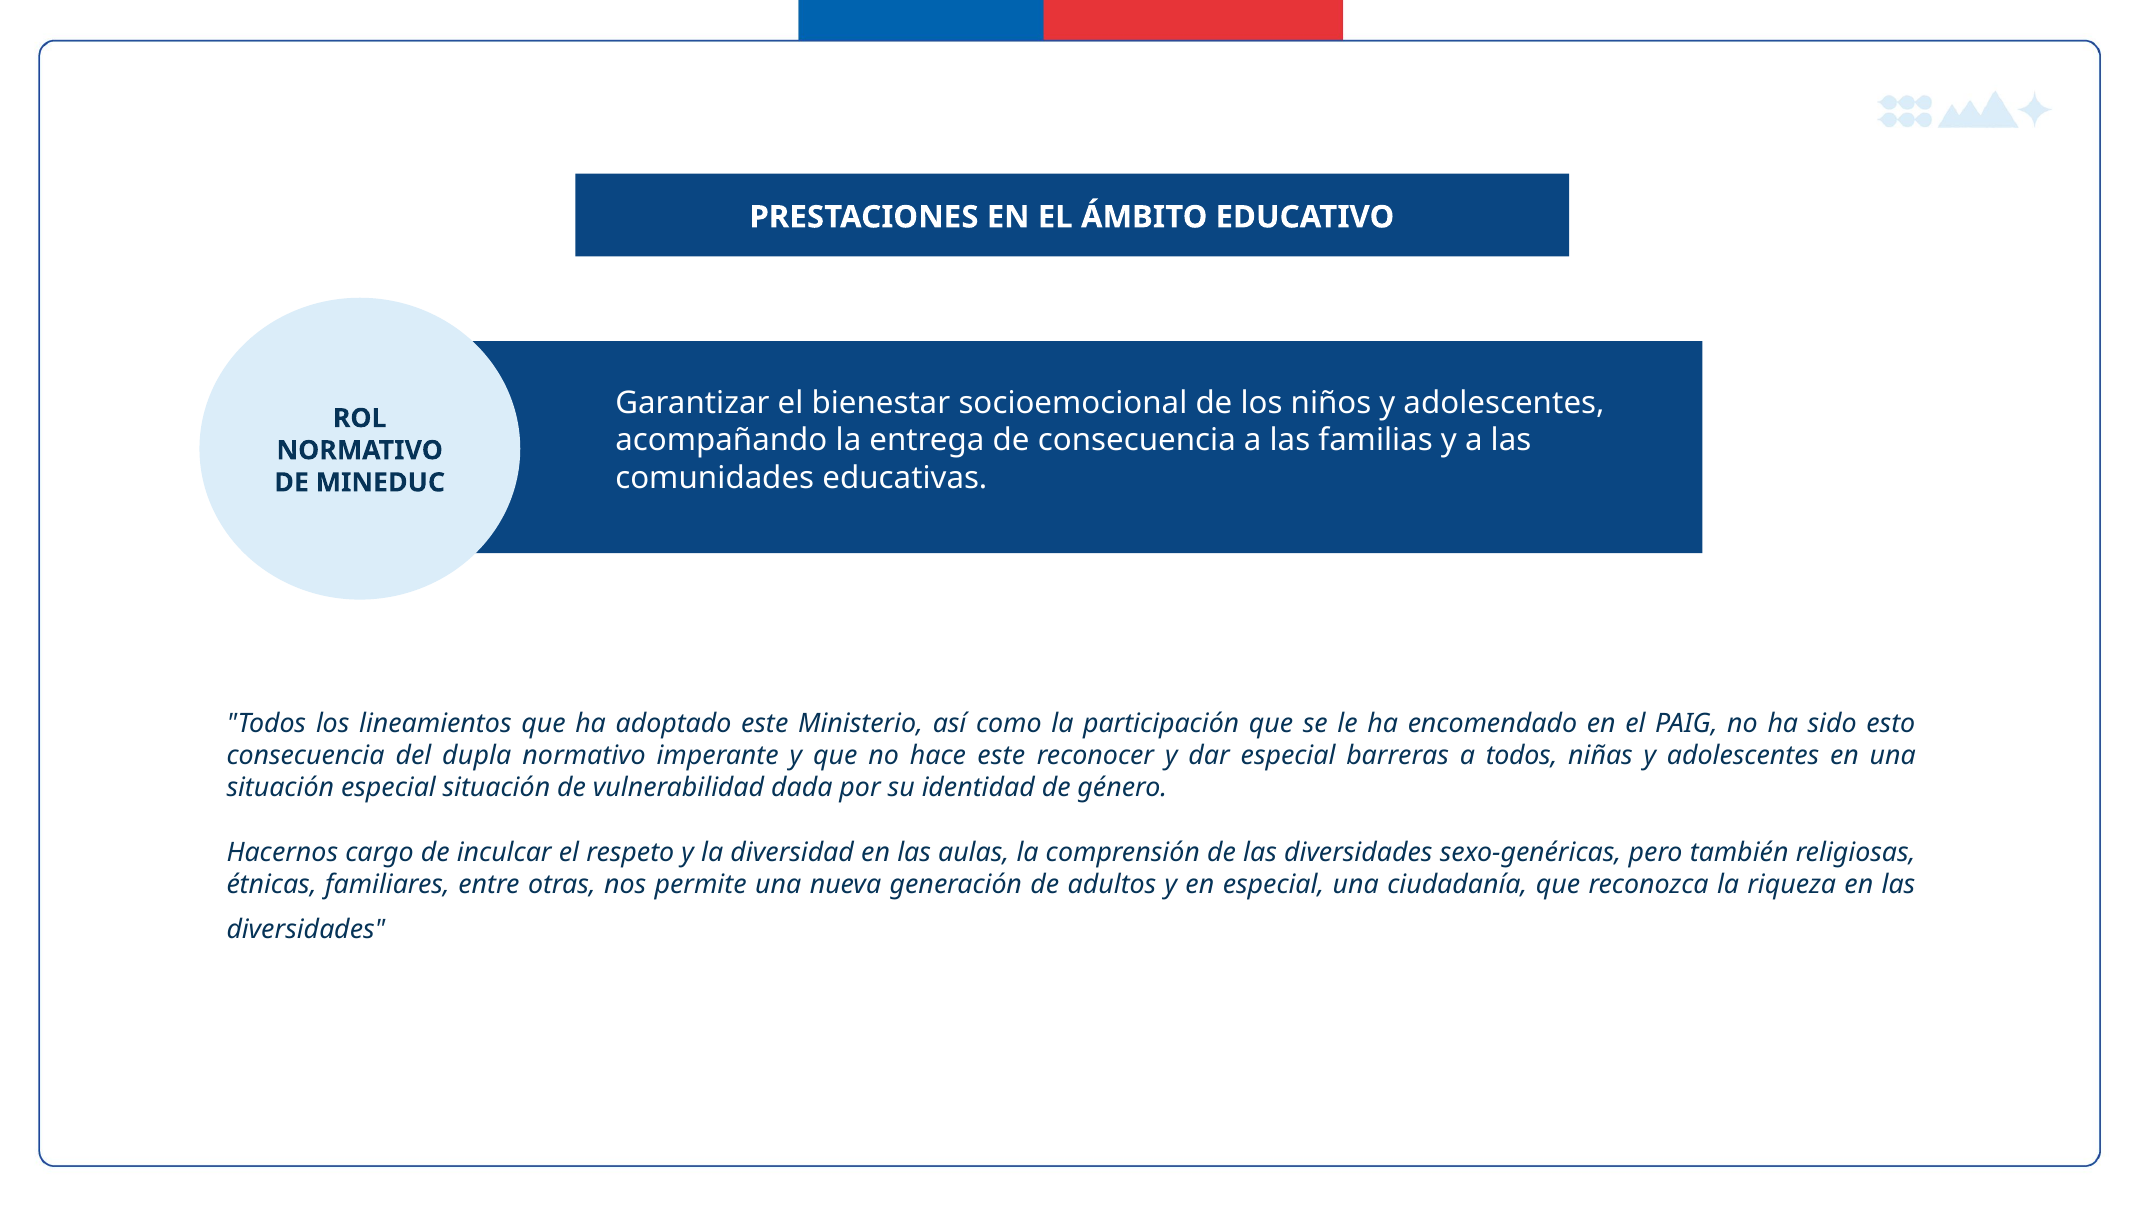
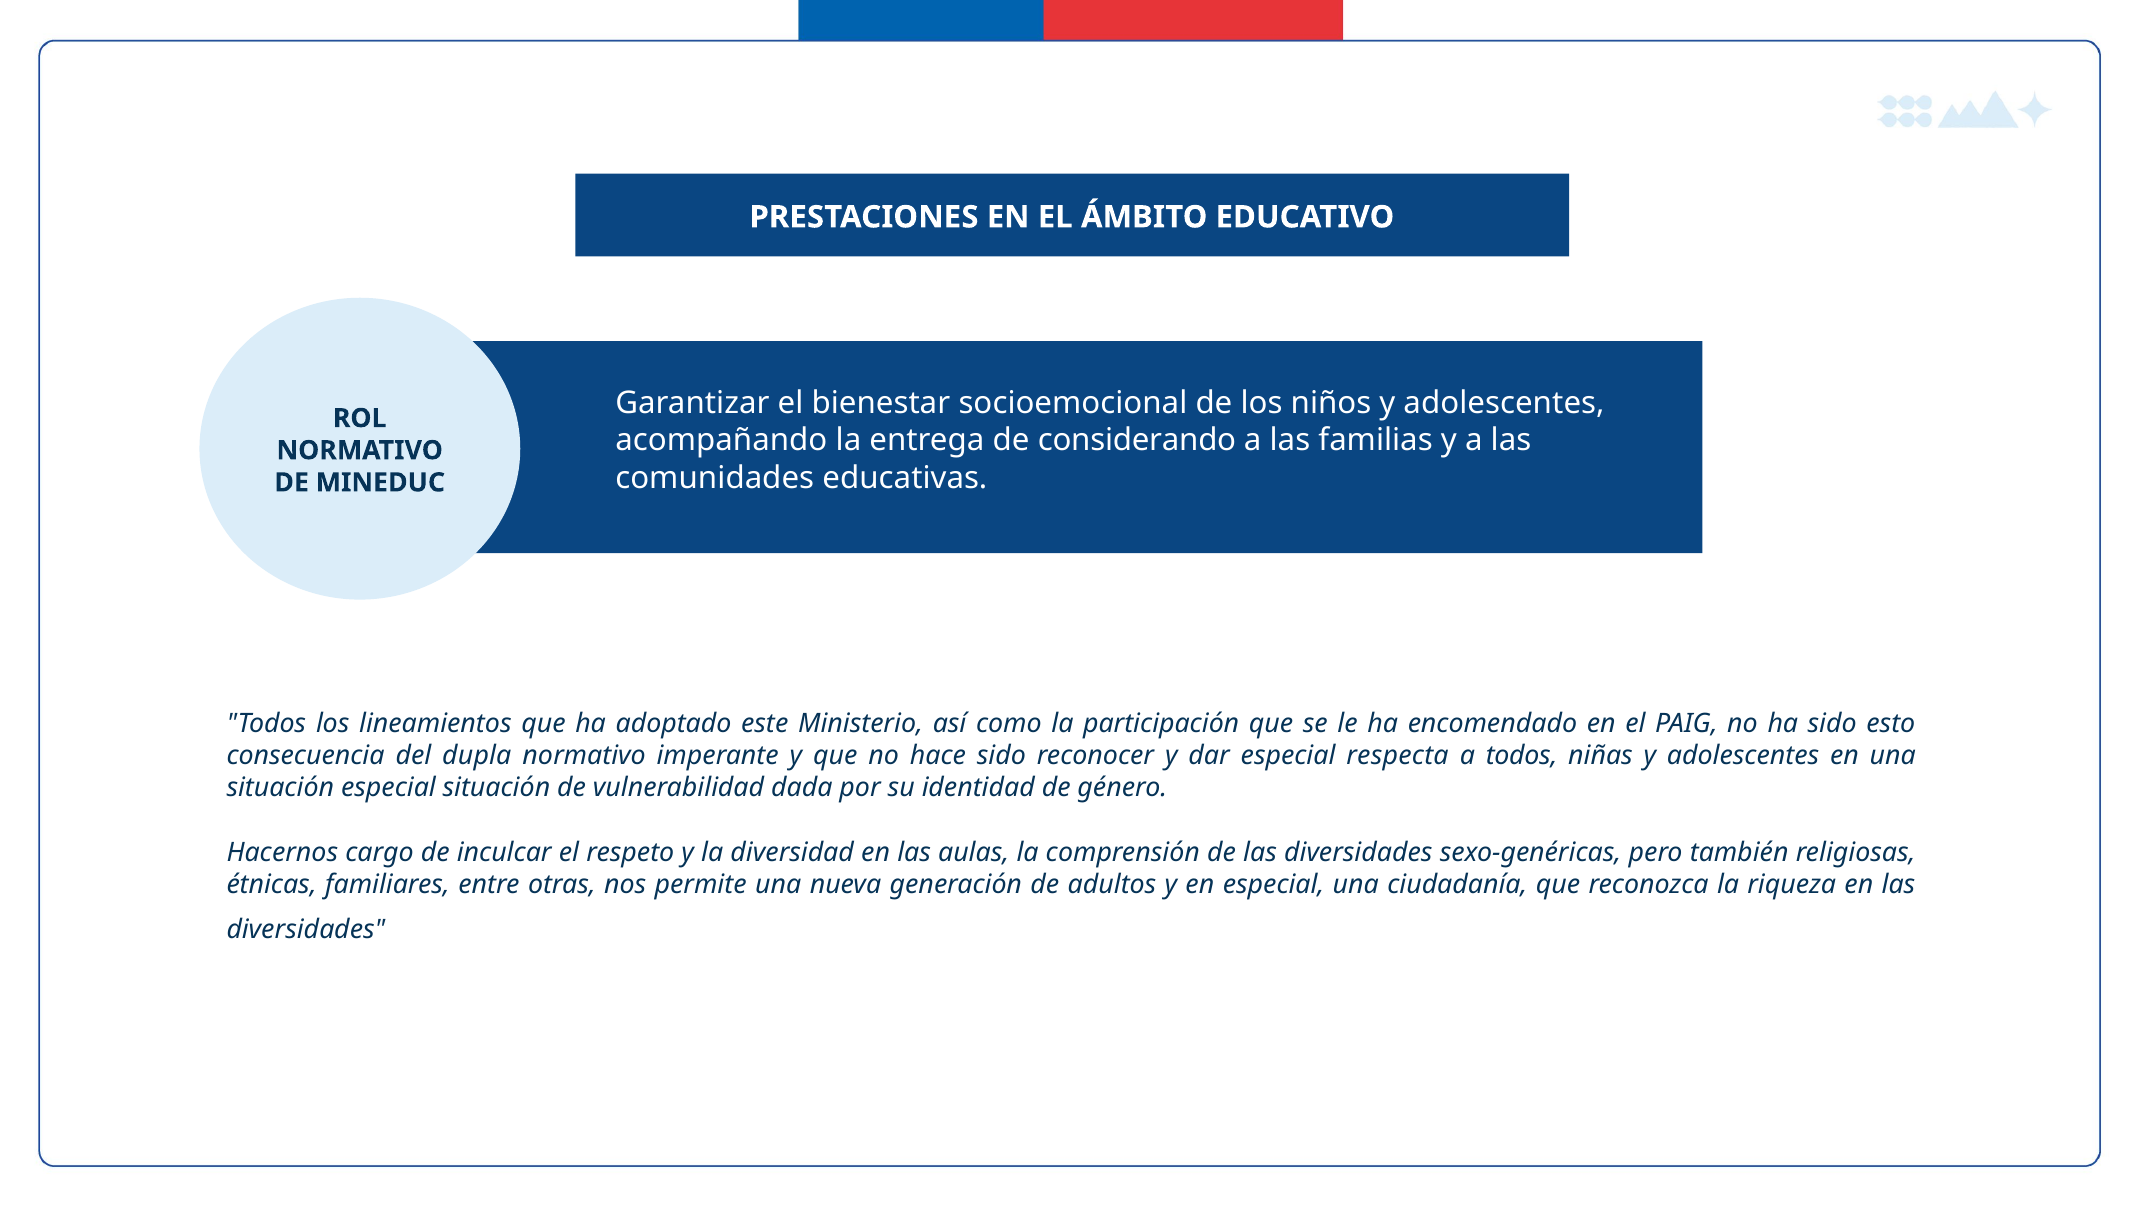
de consecuencia: consecuencia -> considerando
hace este: este -> sido
barreras: barreras -> respecta
